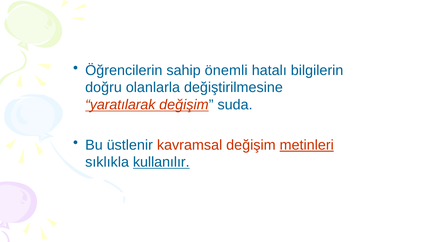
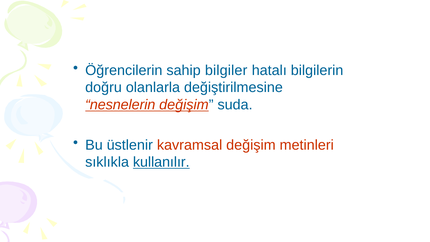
önemli: önemli -> bilgiler
yaratılarak: yaratılarak -> nesnelerin
metinleri underline: present -> none
